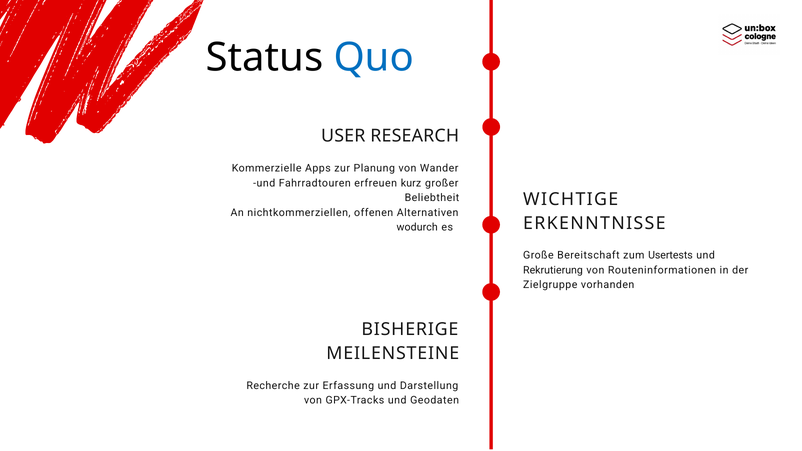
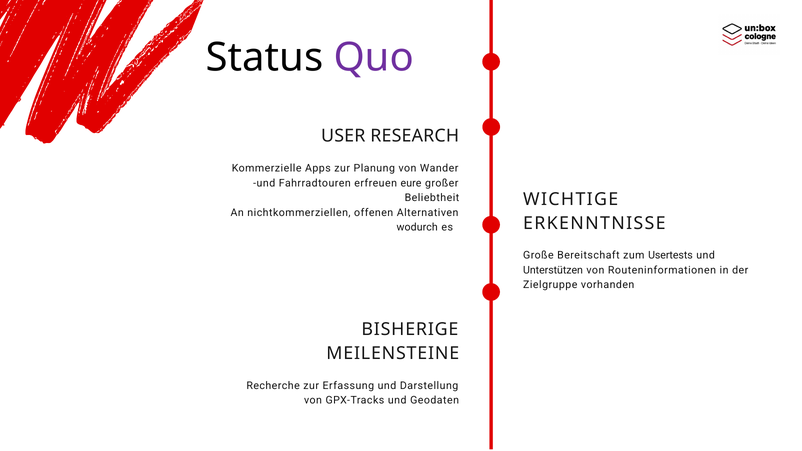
Quo colour: blue -> purple
kurz: kurz -> eure
Rekrutierung: Rekrutierung -> Unterstützen
